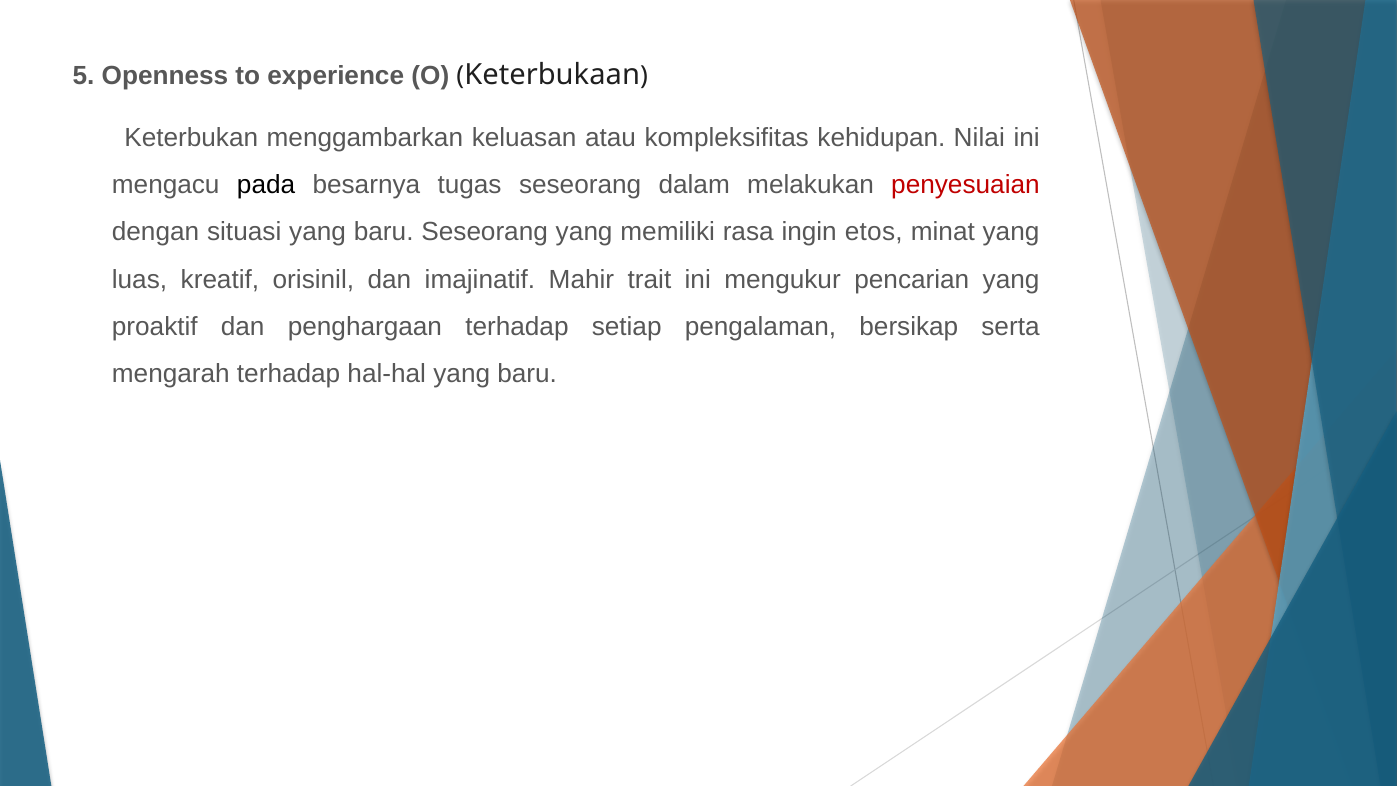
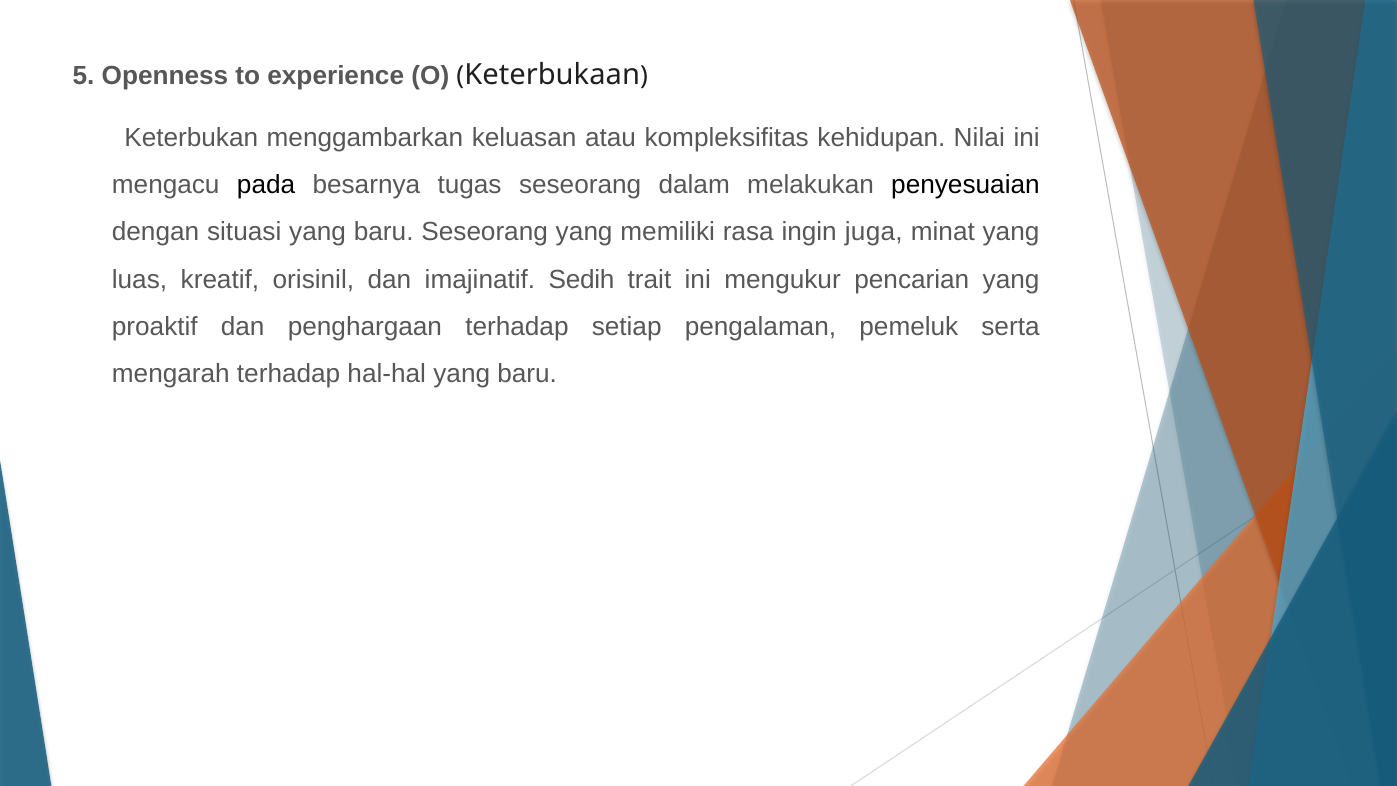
penyesuaian colour: red -> black
etos: etos -> juga
Mahir: Mahir -> Sedih
bersikap: bersikap -> pemeluk
